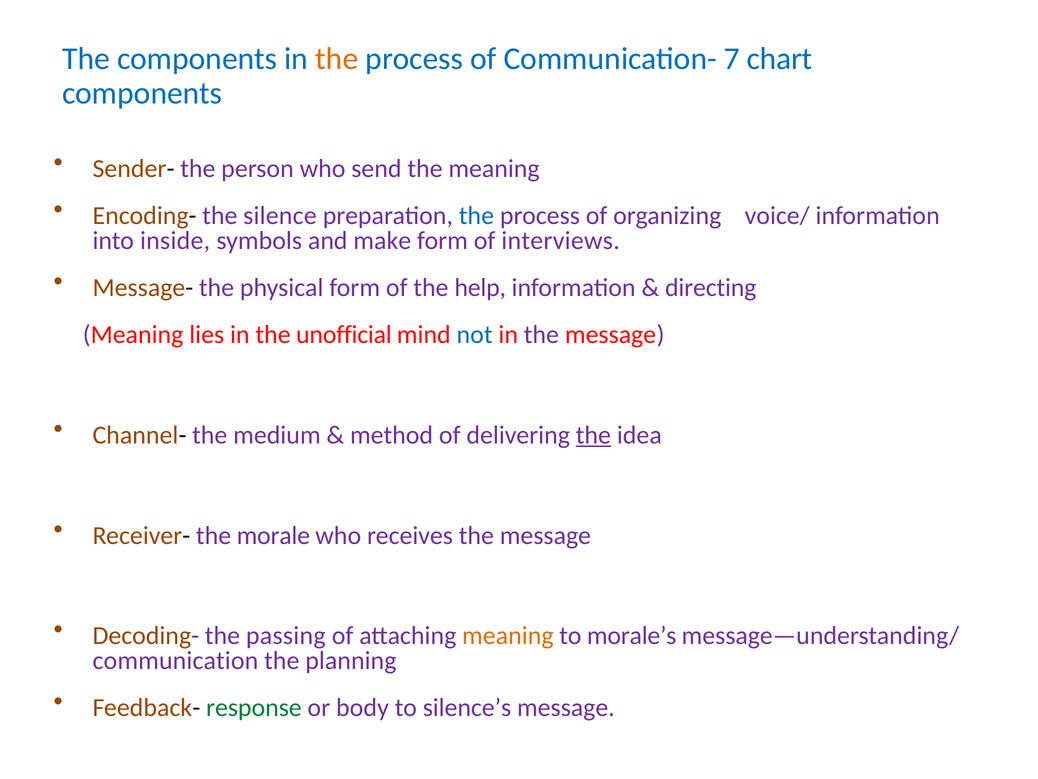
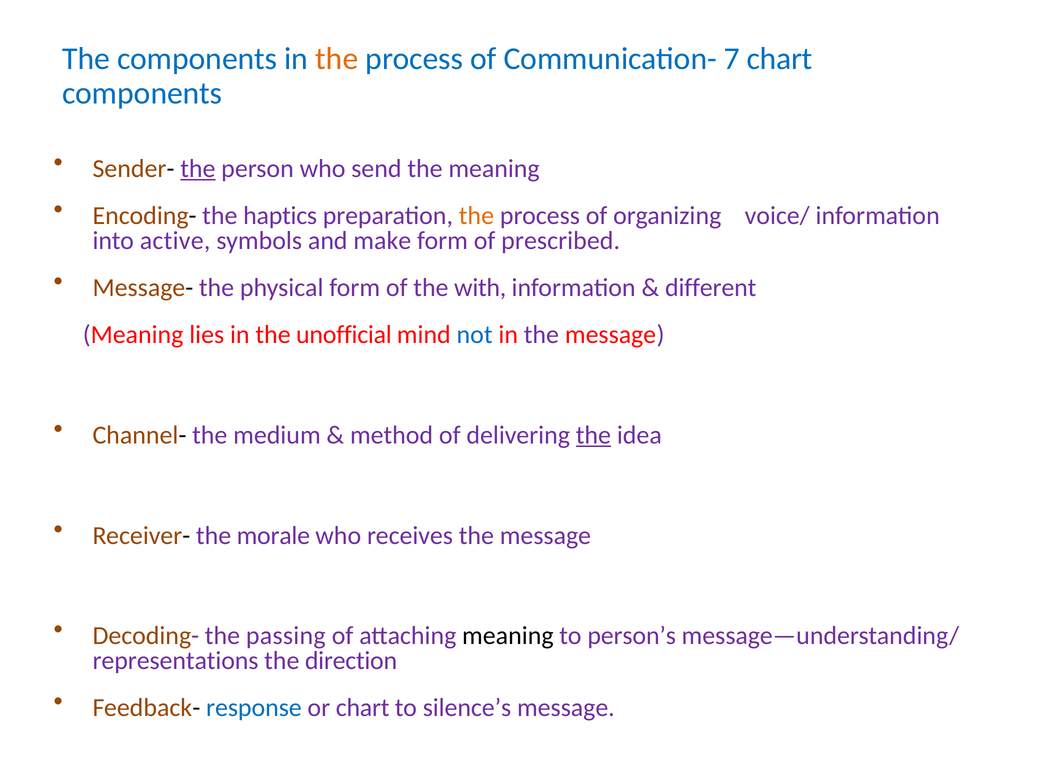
the at (198, 169) underline: none -> present
silence: silence -> haptics
the at (476, 216) colour: blue -> orange
inside: inside -> active
interviews: interviews -> prescribed
help: help -> with
directing: directing -> different
meaning at (508, 635) colour: orange -> black
morale’s: morale’s -> person’s
communication: communication -> representations
planning: planning -> direction
response colour: green -> blue
or body: body -> chart
